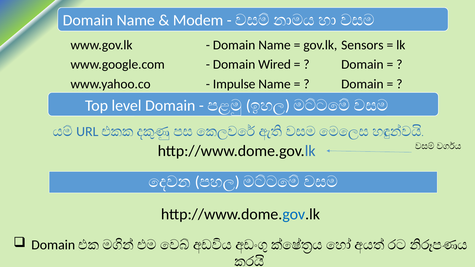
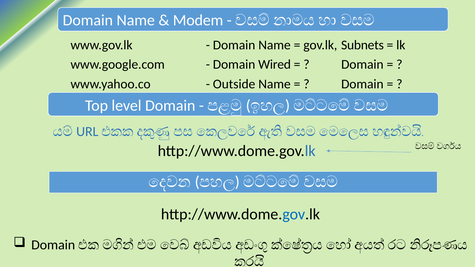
Sensors: Sensors -> Subnets
Impulse: Impulse -> Outside
